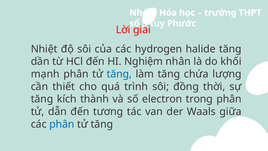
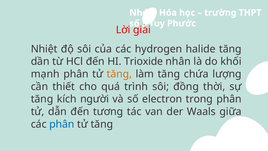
Nghiệm: Nghiệm -> Trioxide
tăng at (119, 74) colour: blue -> orange
thành: thành -> người
